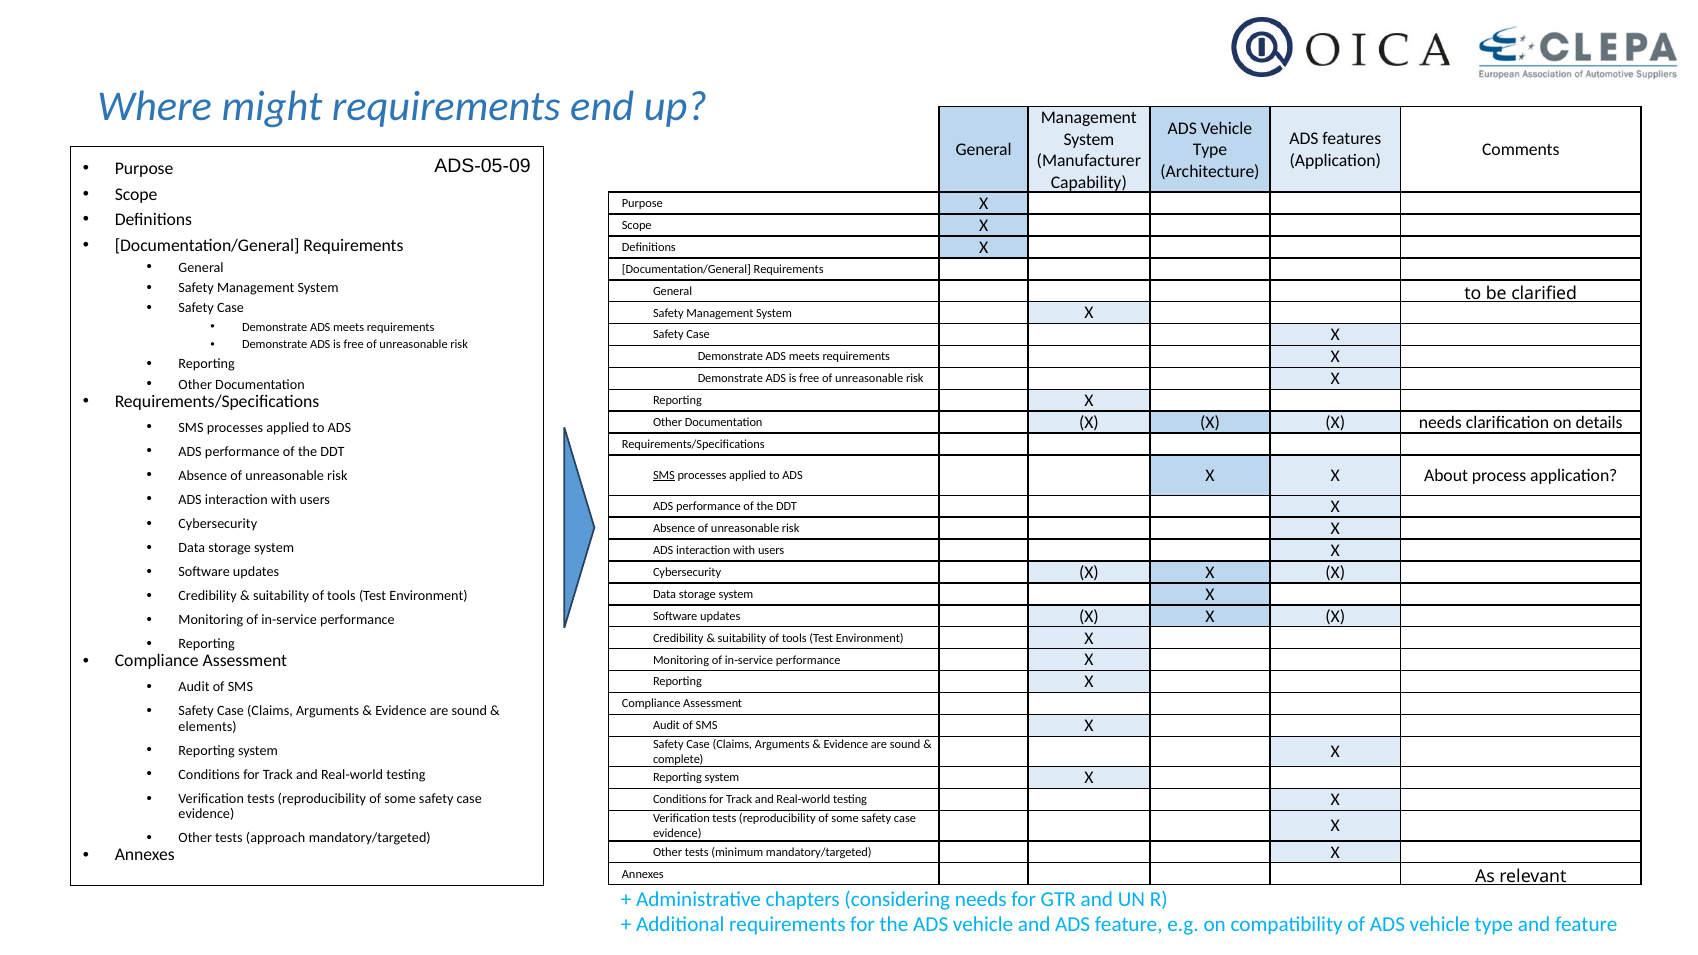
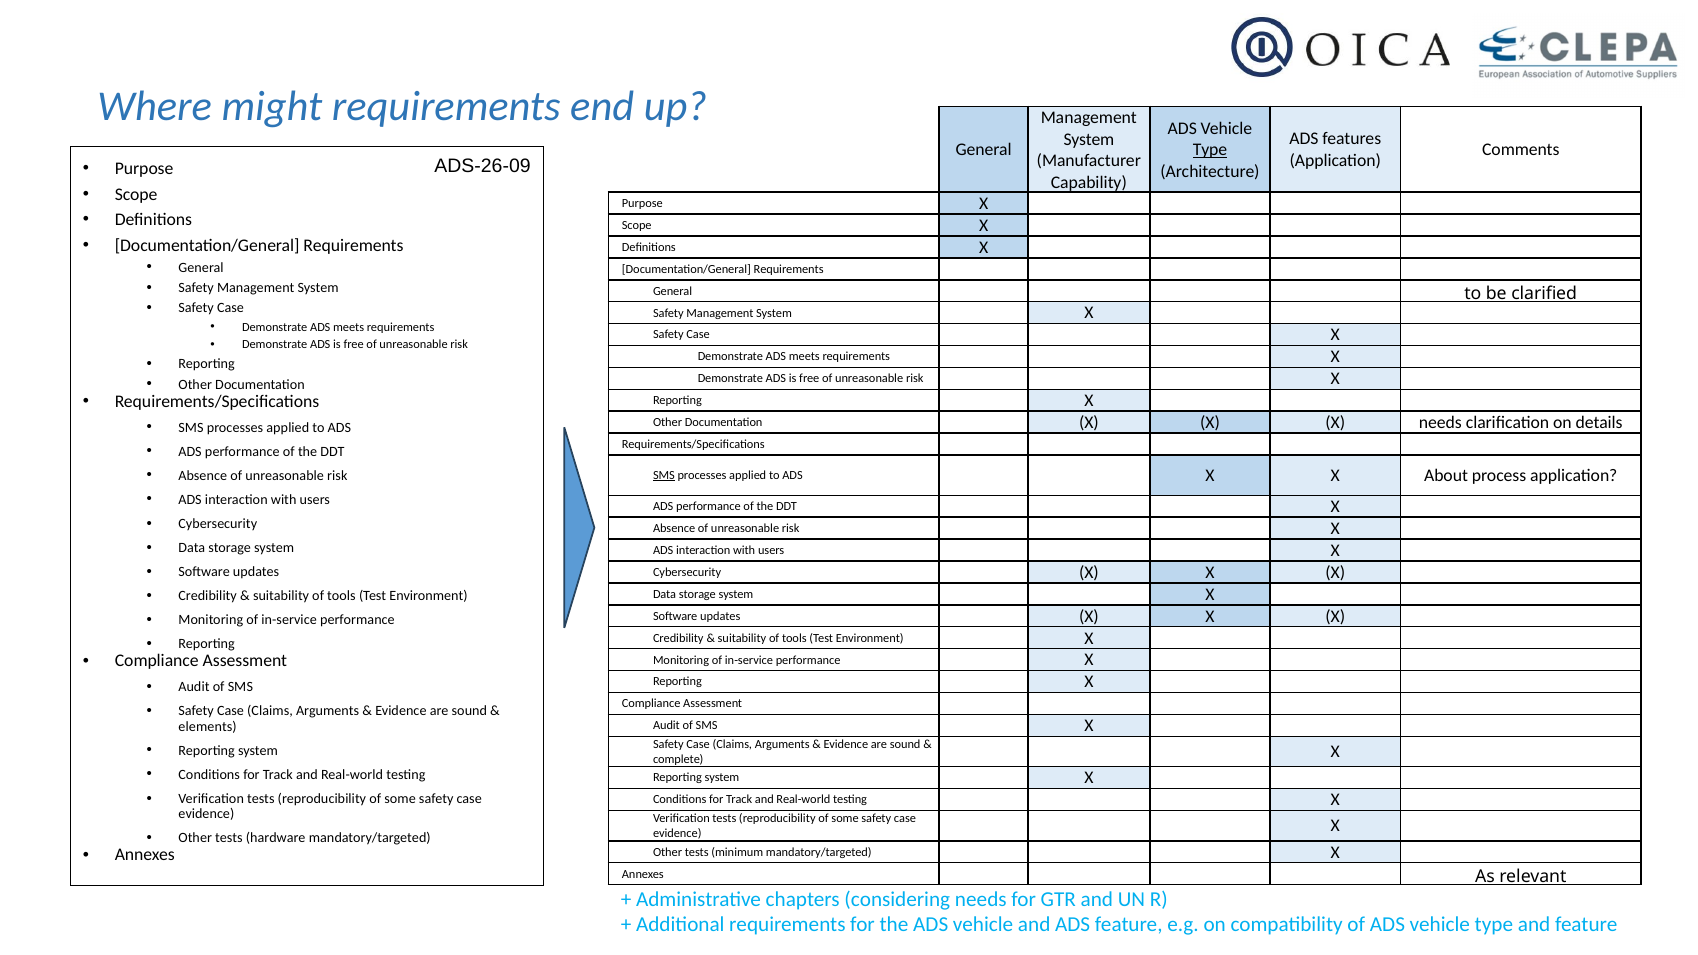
Type at (1210, 150) underline: none -> present
ADS-05-09: ADS-05-09 -> ADS-26-09
approach: approach -> hardware
